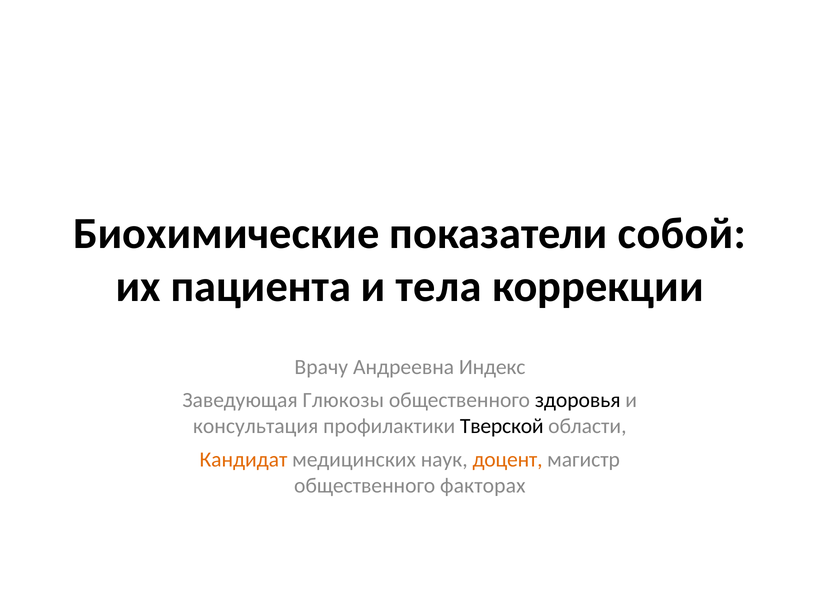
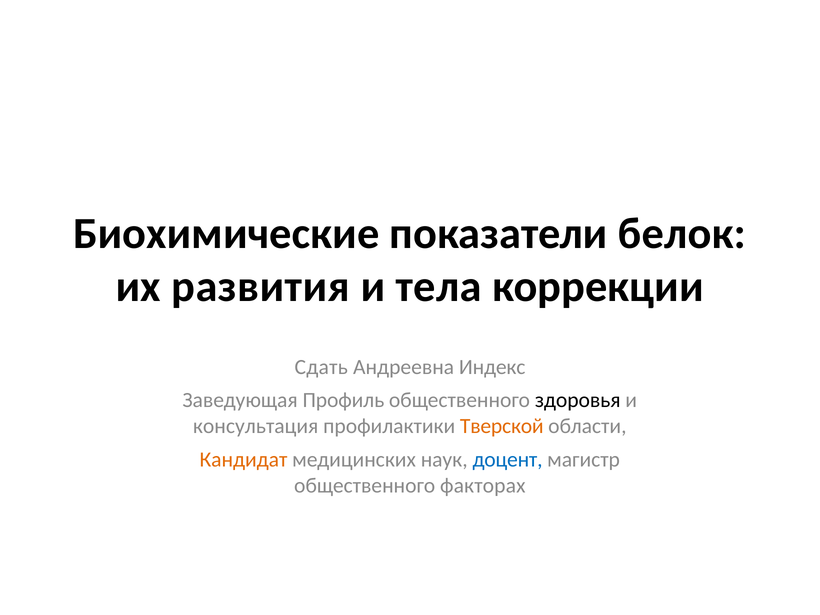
собой: собой -> белок
пациента: пациента -> развития
Врачу: Врачу -> Сдать
Глюкозы: Глюкозы -> Профиль
Тверской colour: black -> orange
доцент colour: orange -> blue
